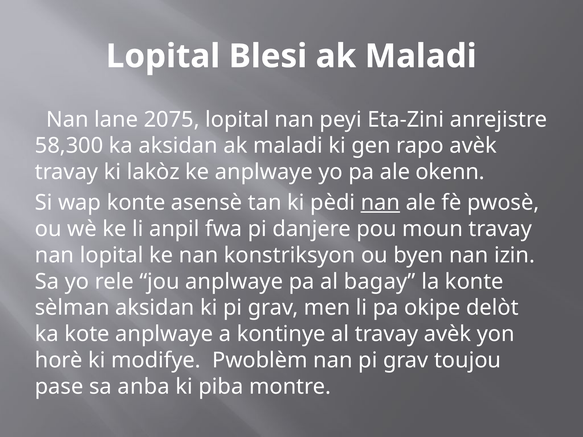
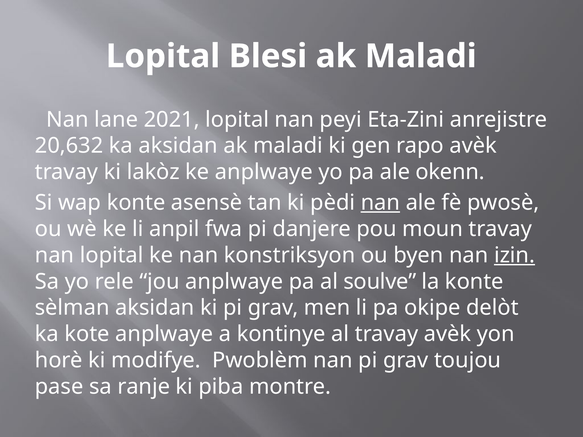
2075: 2075 -> 2021
58,300: 58,300 -> 20,632
izin underline: none -> present
bagay: bagay -> soulve
anba: anba -> ranje
